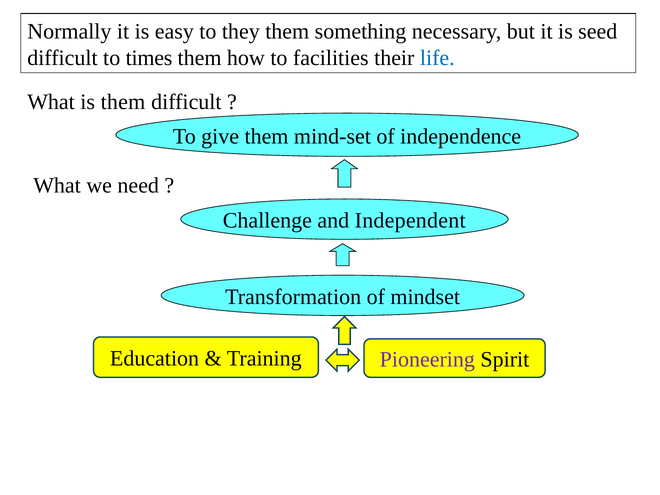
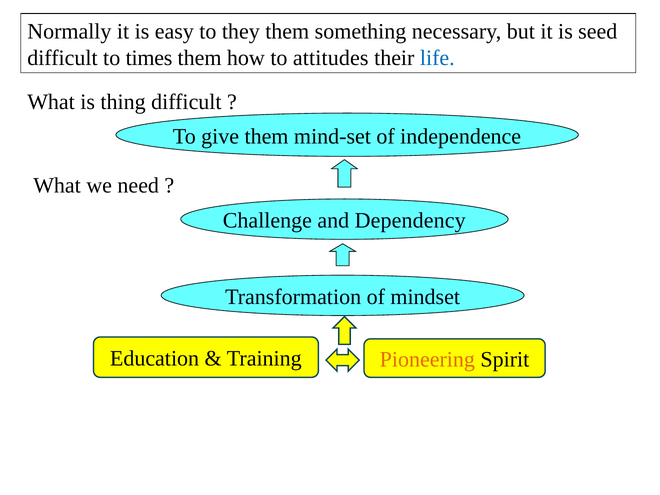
facilities: facilities -> attitudes
is them: them -> thing
Independent: Independent -> Dependency
Pioneering colour: purple -> orange
